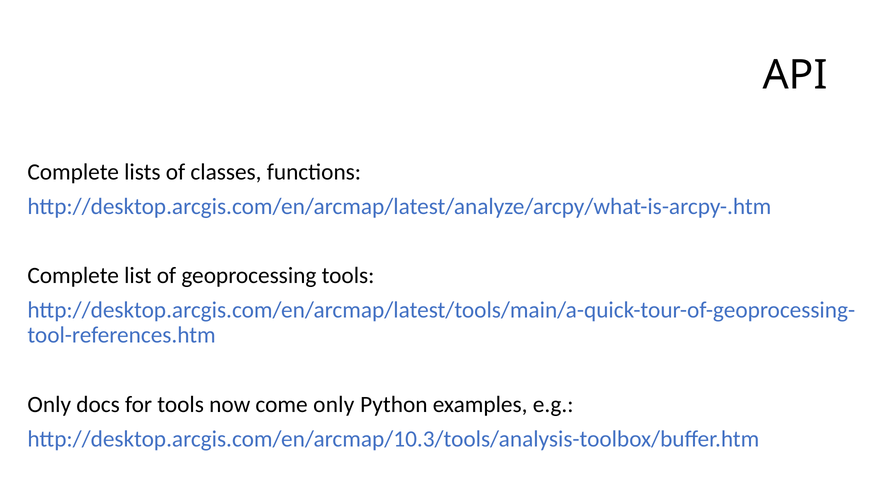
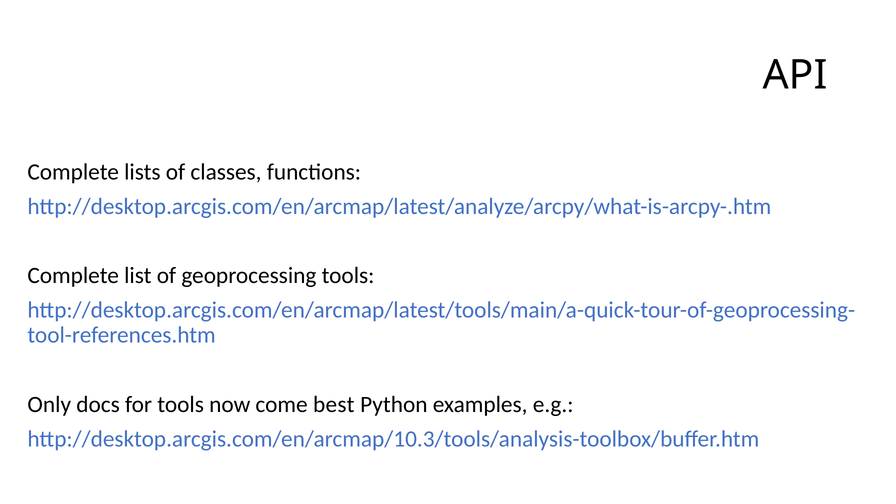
come only: only -> best
